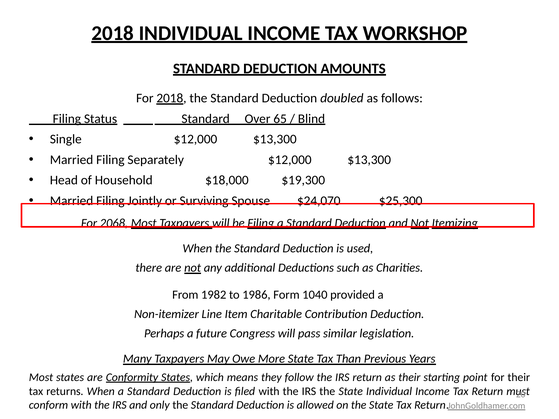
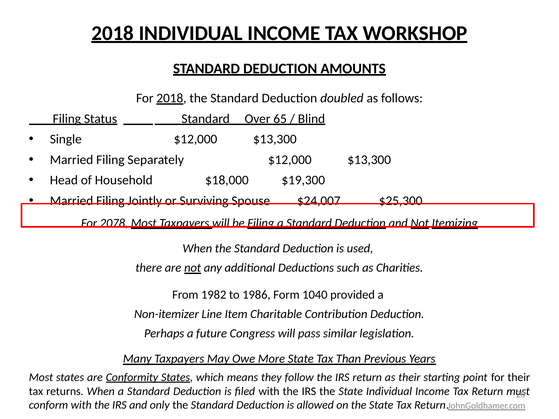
$24,070: $24,070 -> $24,007
2068: 2068 -> 2078
